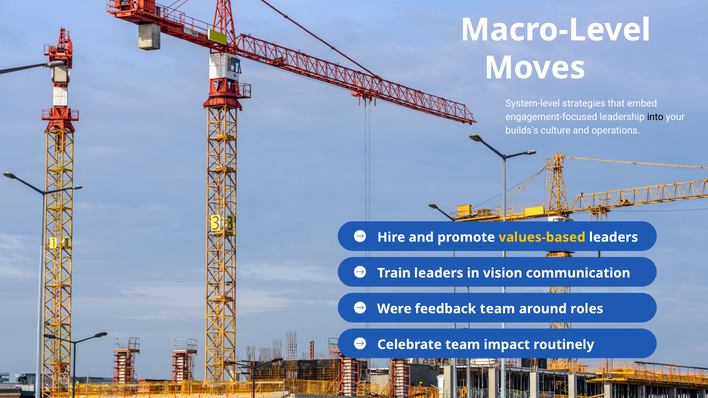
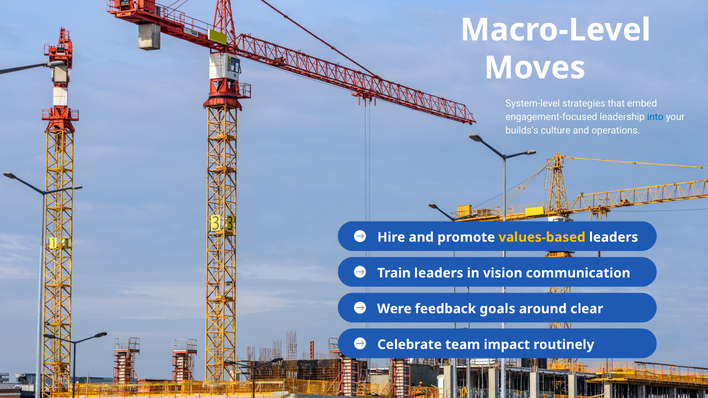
into colour: black -> blue
feedback team: team -> goals
roles: roles -> clear
